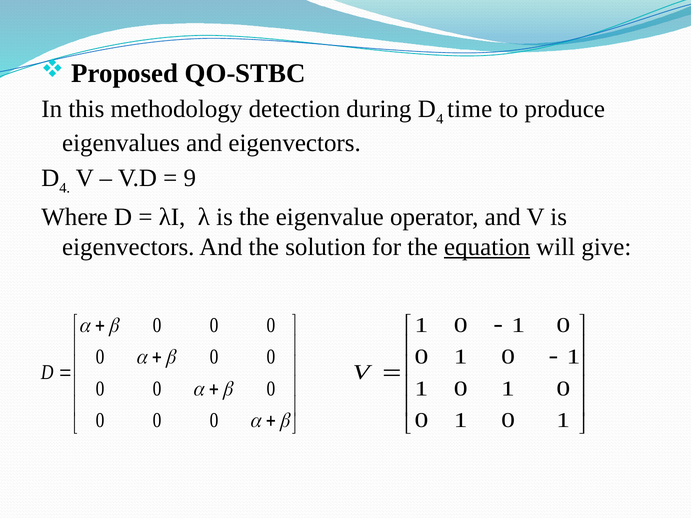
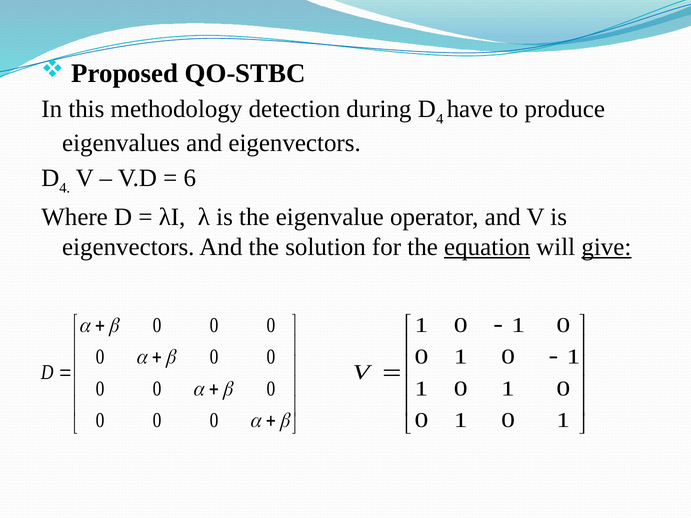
time: time -> have
9: 9 -> 6
give underline: none -> present
